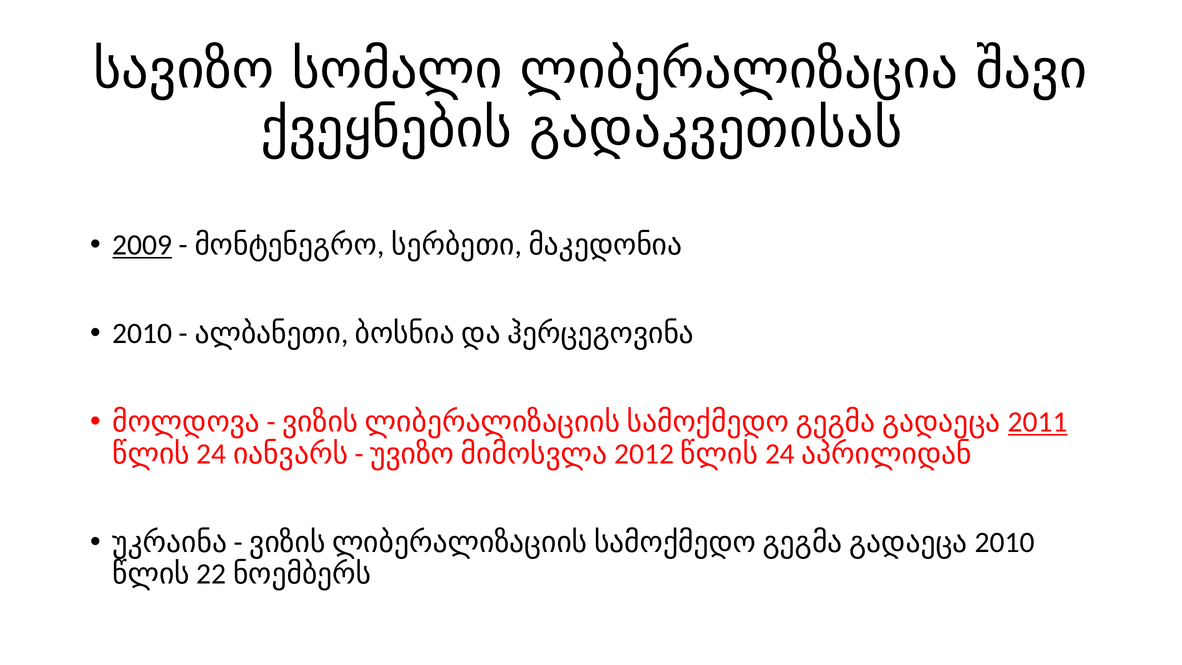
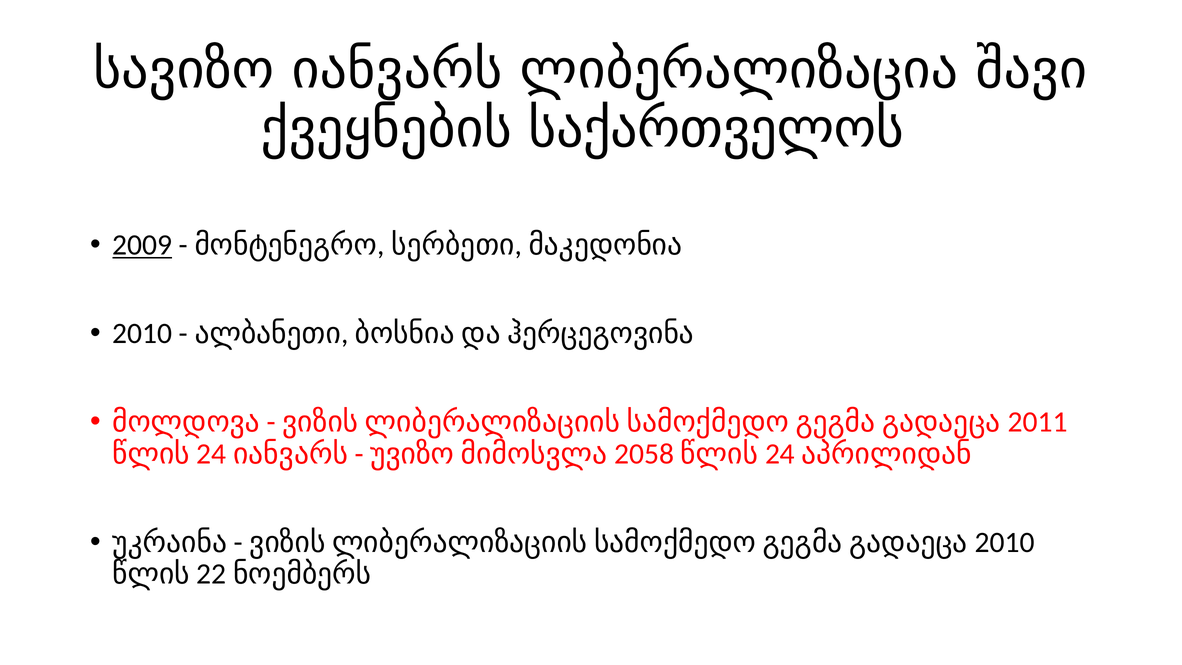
სავიზო სომალი: სომალი -> იანვარს
გადაკვეთისას: გადაკვეთისას -> საქართველოს
2011 underline: present -> none
2012: 2012 -> 2058
